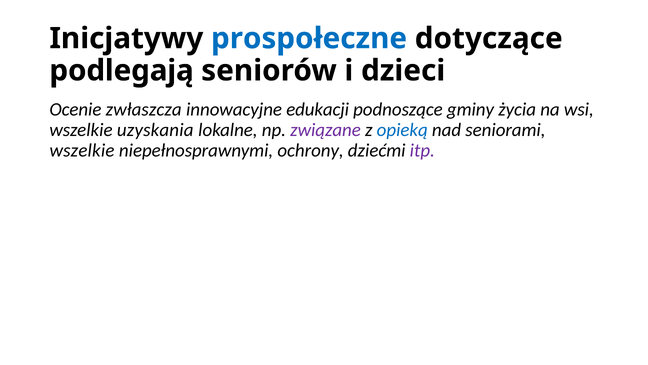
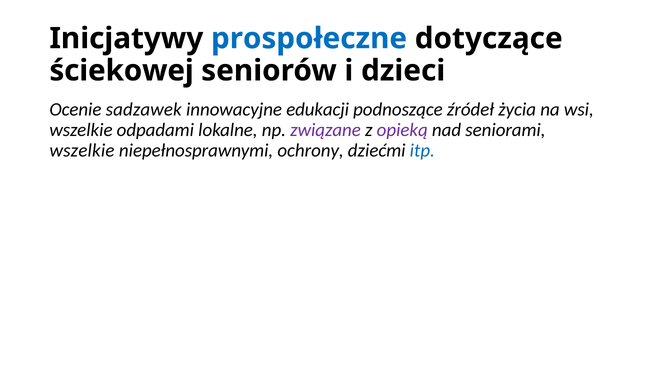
podlegają: podlegają -> ściekowej
zwłaszcza: zwłaszcza -> sadzawek
gminy: gminy -> źródeł
uzyskania: uzyskania -> odpadami
opieką colour: blue -> purple
itp colour: purple -> blue
